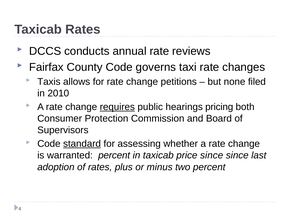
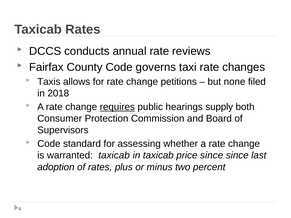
2010: 2010 -> 2018
pricing: pricing -> supply
standard underline: present -> none
warranted percent: percent -> taxicab
